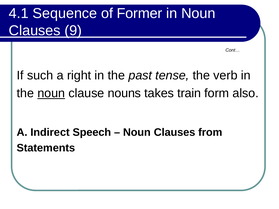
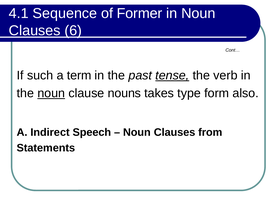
9: 9 -> 6
right: right -> term
tense underline: none -> present
train: train -> type
